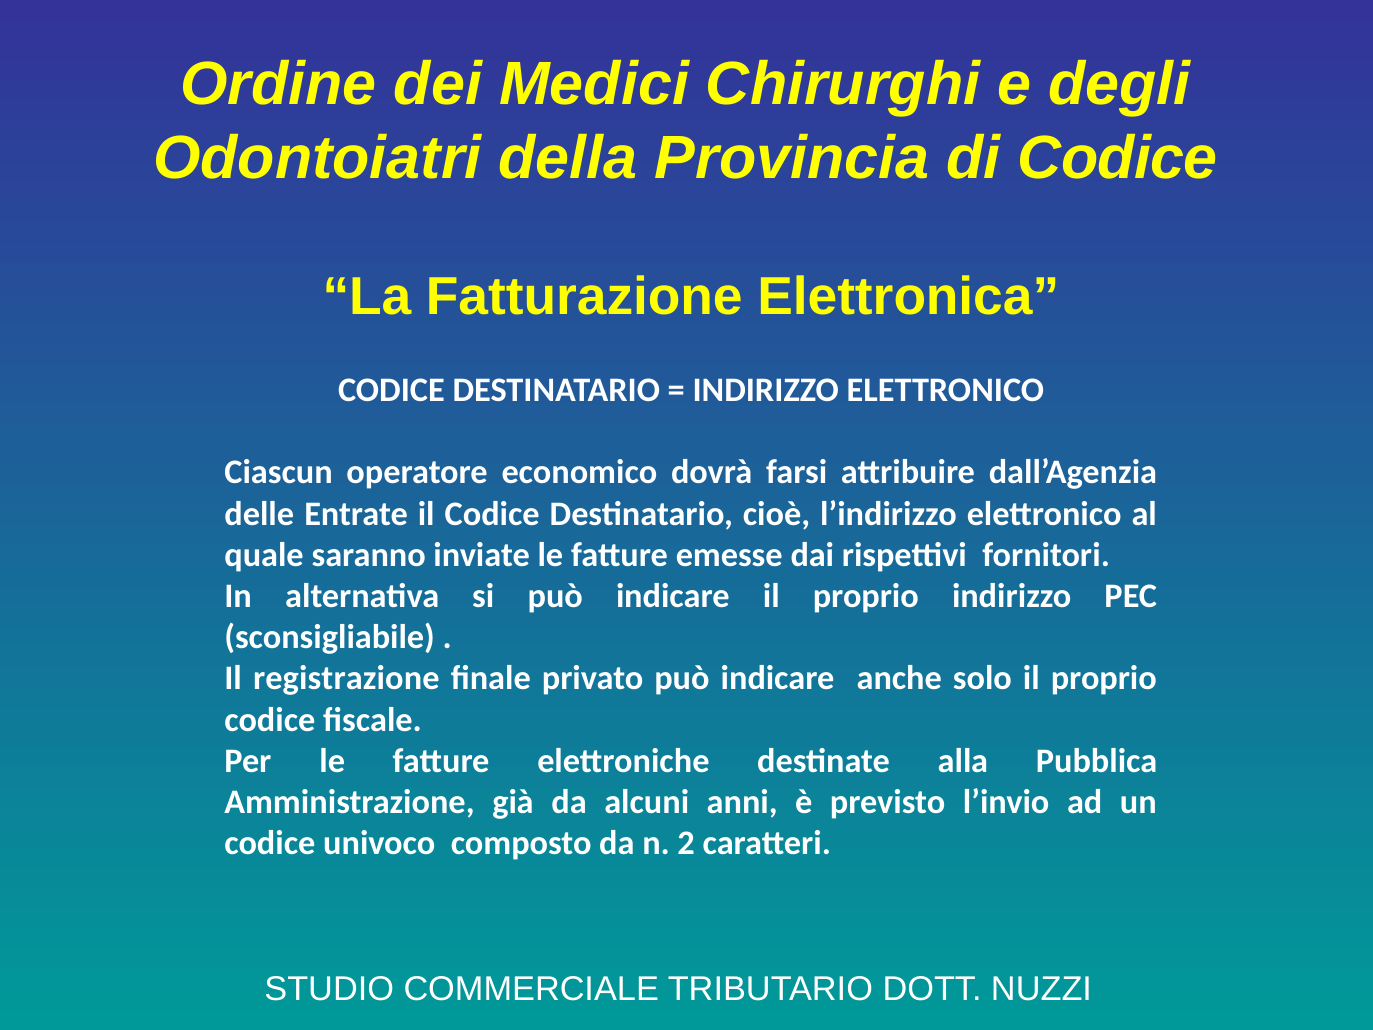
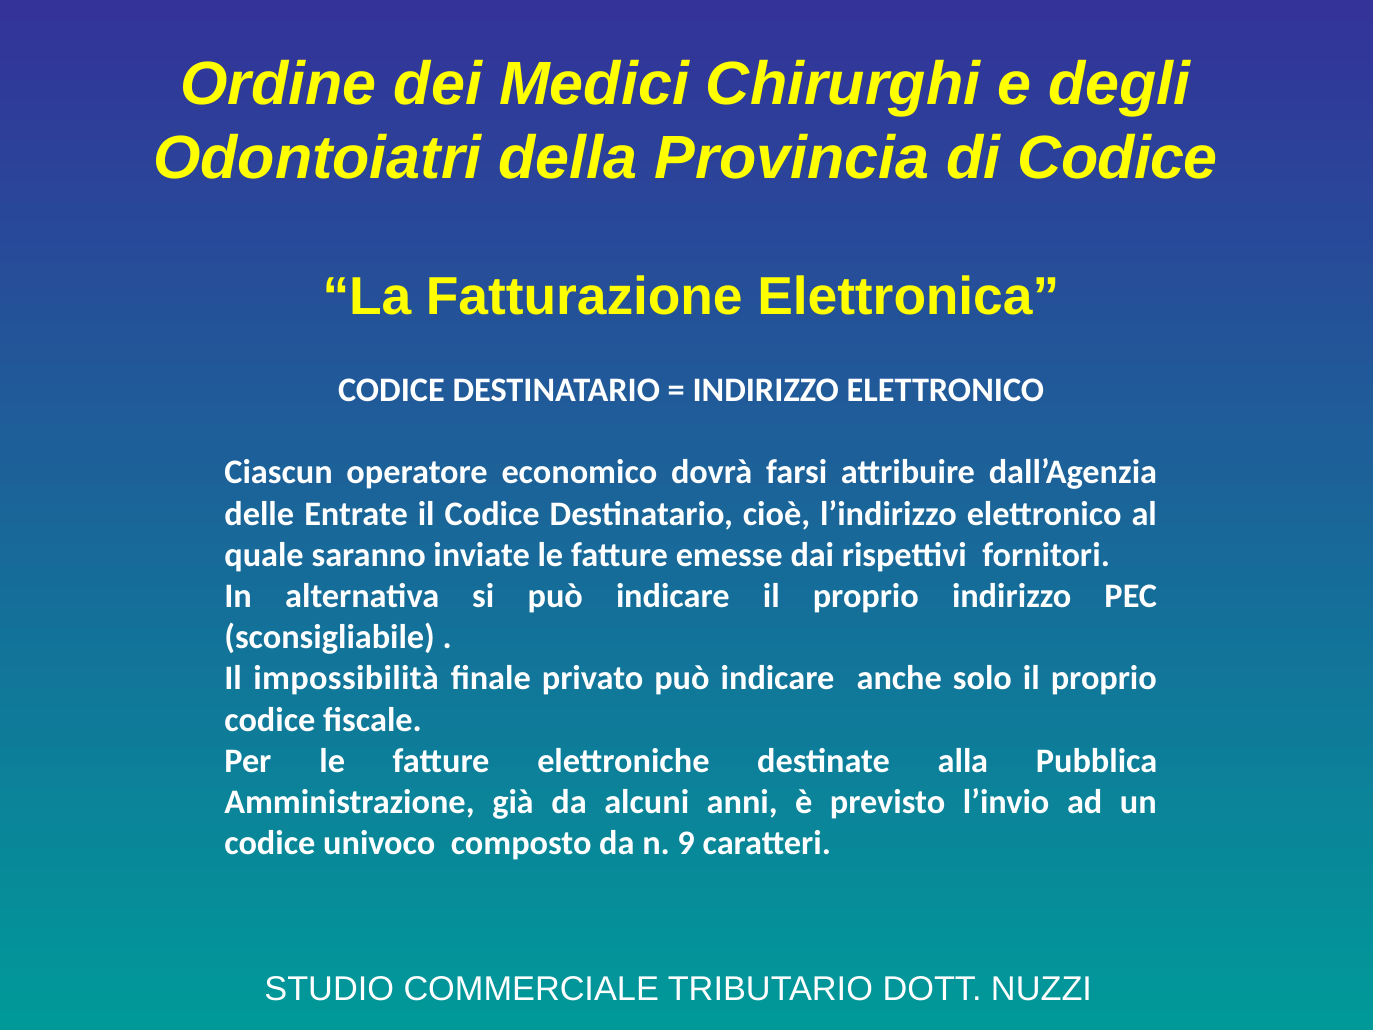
registrazione: registrazione -> impossibilità
2: 2 -> 9
